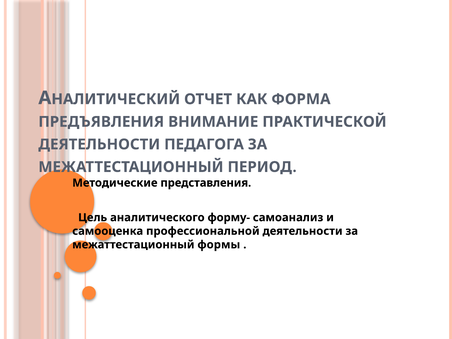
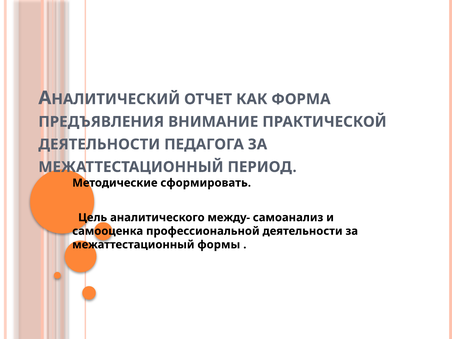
представления: представления -> сформировать
форму-: форму- -> между-
